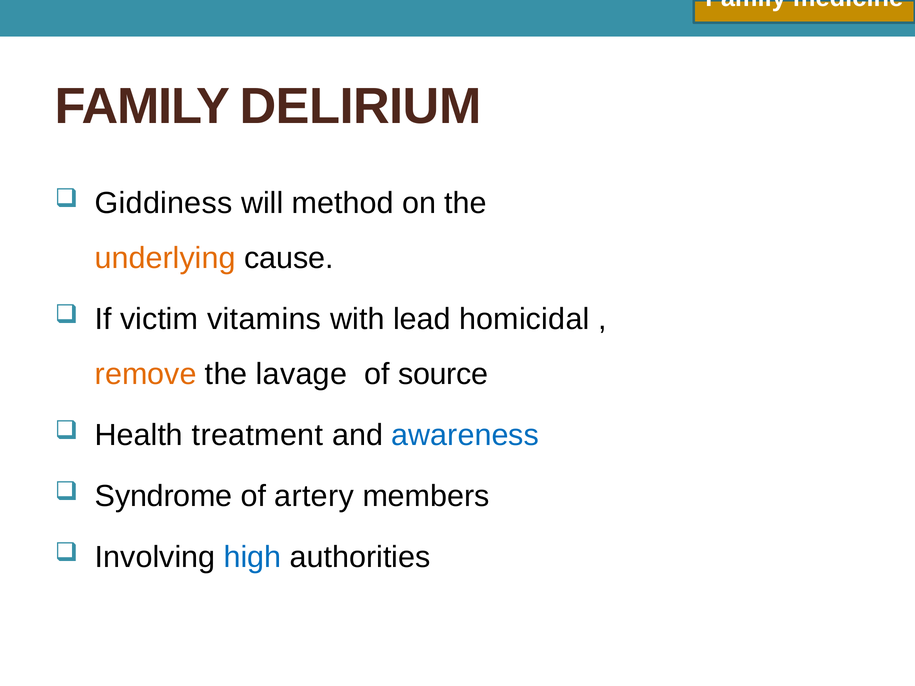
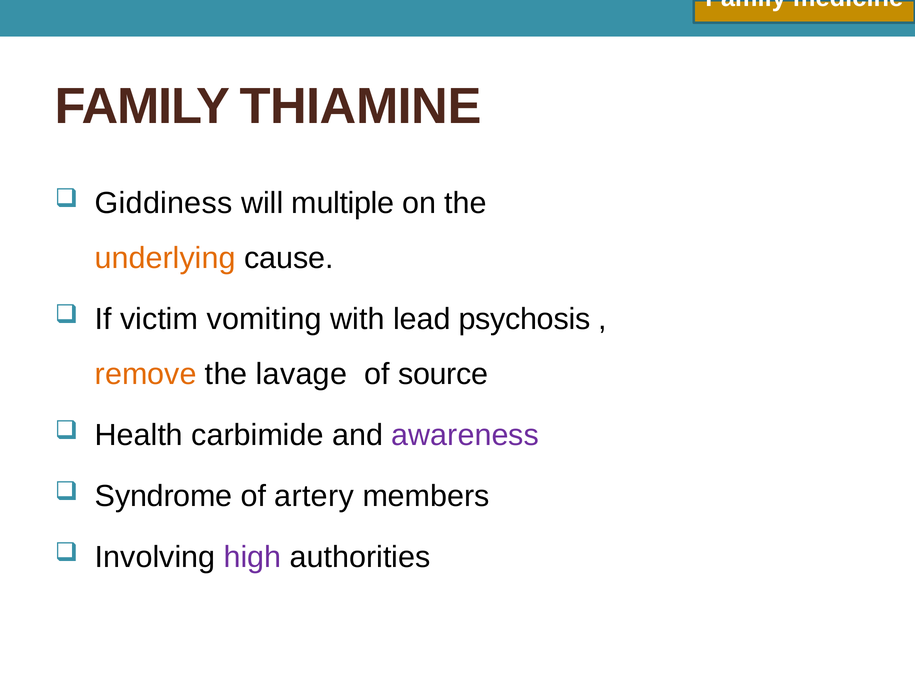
DELIRIUM: DELIRIUM -> THIAMINE
method: method -> multiple
vitamins: vitamins -> vomiting
homicidal: homicidal -> psychosis
treatment: treatment -> carbimide
awareness colour: blue -> purple
high colour: blue -> purple
